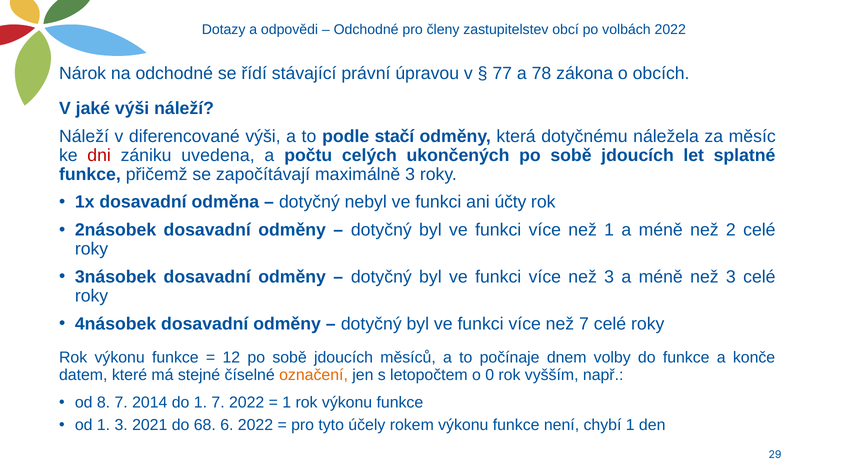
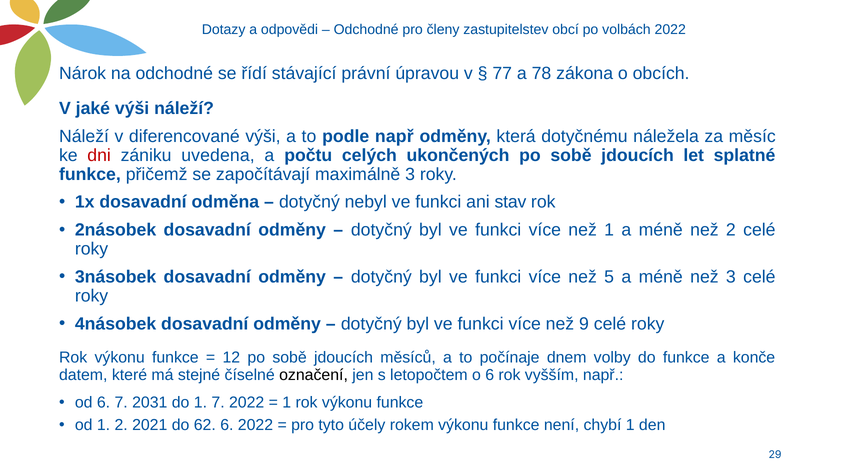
podle stačí: stačí -> např
účty: účty -> stav
více než 3: 3 -> 5
než 7: 7 -> 9
označení colour: orange -> black
o 0: 0 -> 6
od 8: 8 -> 6
2014: 2014 -> 2031
1 3: 3 -> 2
68: 68 -> 62
